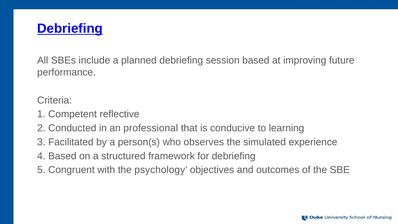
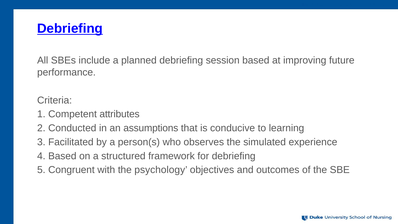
reflective: reflective -> attributes
professional: professional -> assumptions
